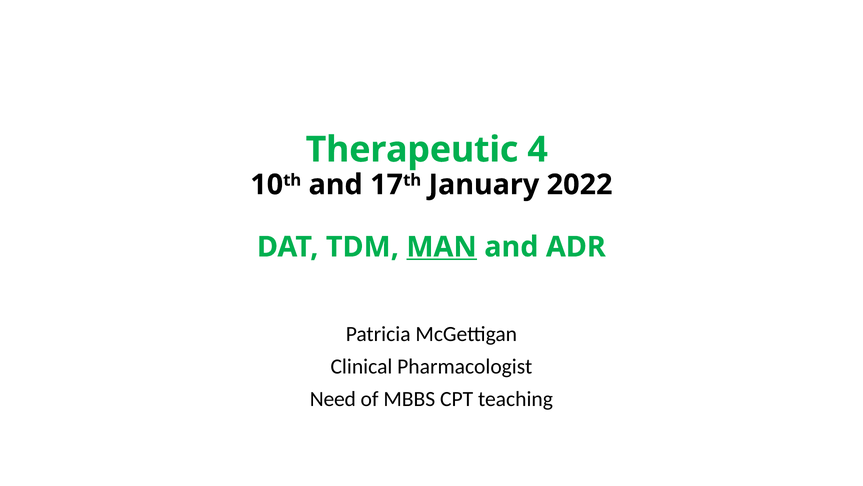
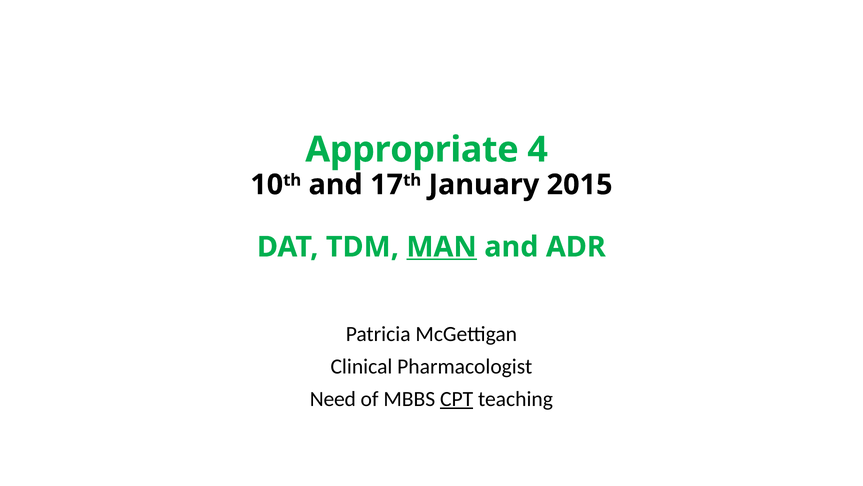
Therapeutic: Therapeutic -> Appropriate
2022: 2022 -> 2015
CPT underline: none -> present
